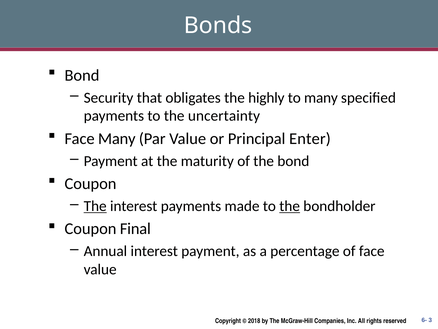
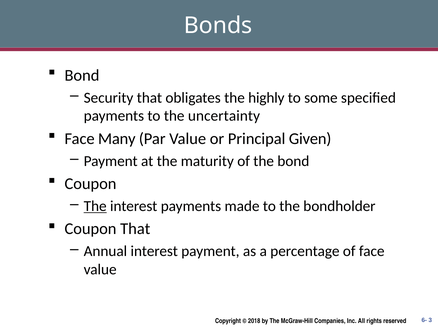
to many: many -> some
Enter: Enter -> Given
the at (290, 206) underline: present -> none
Coupon Final: Final -> That
